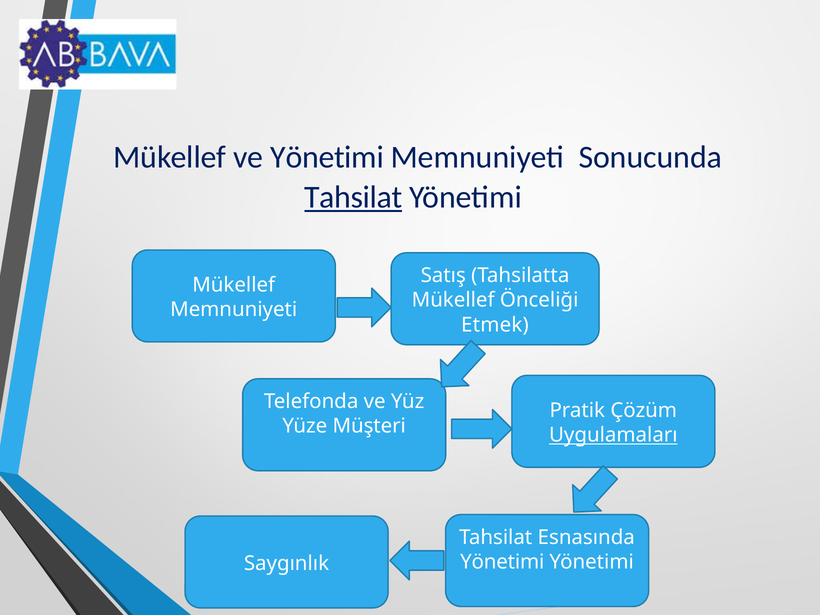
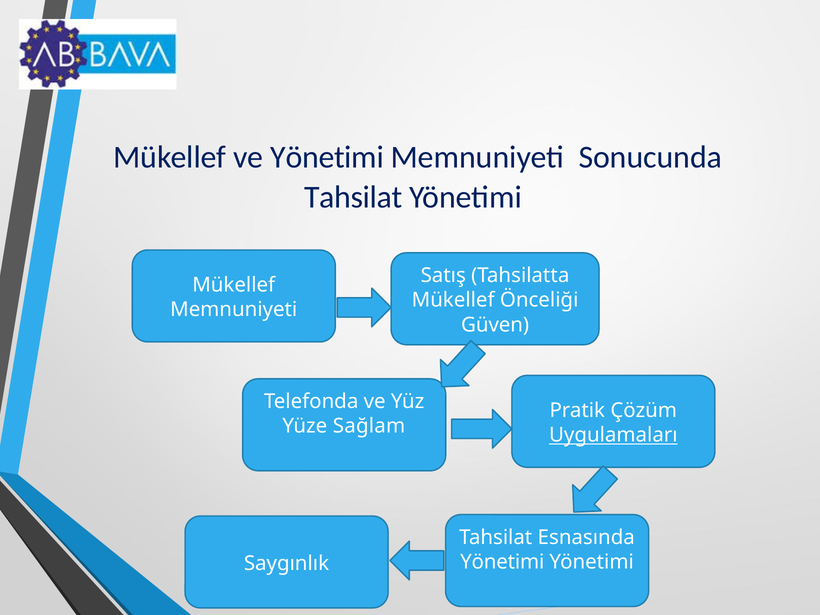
Tahsilat at (353, 197) underline: present -> none
Etmek: Etmek -> Güven
Müşteri: Müşteri -> Sağlam
